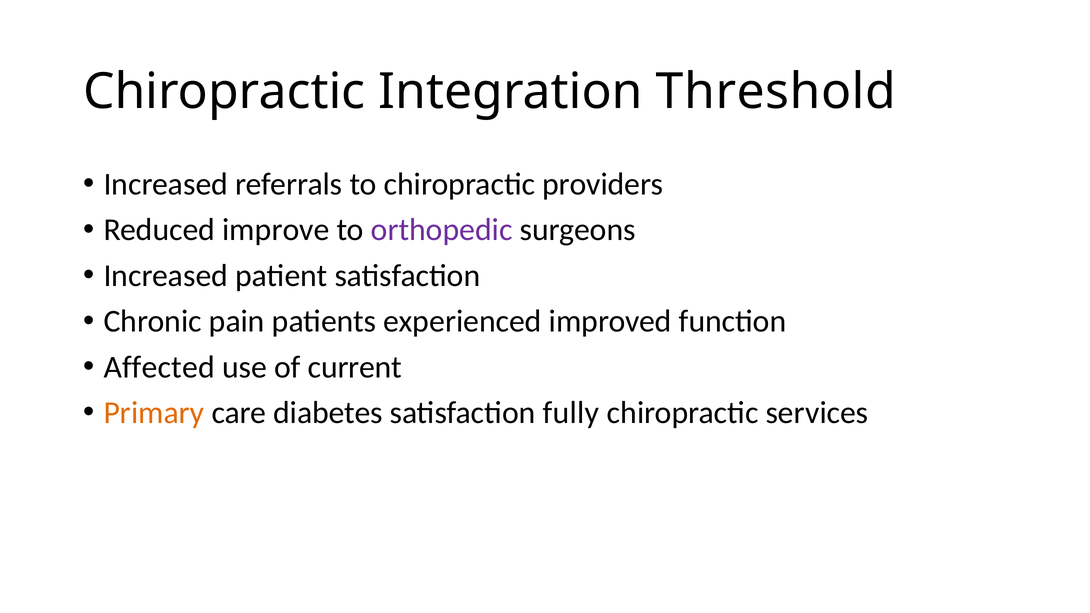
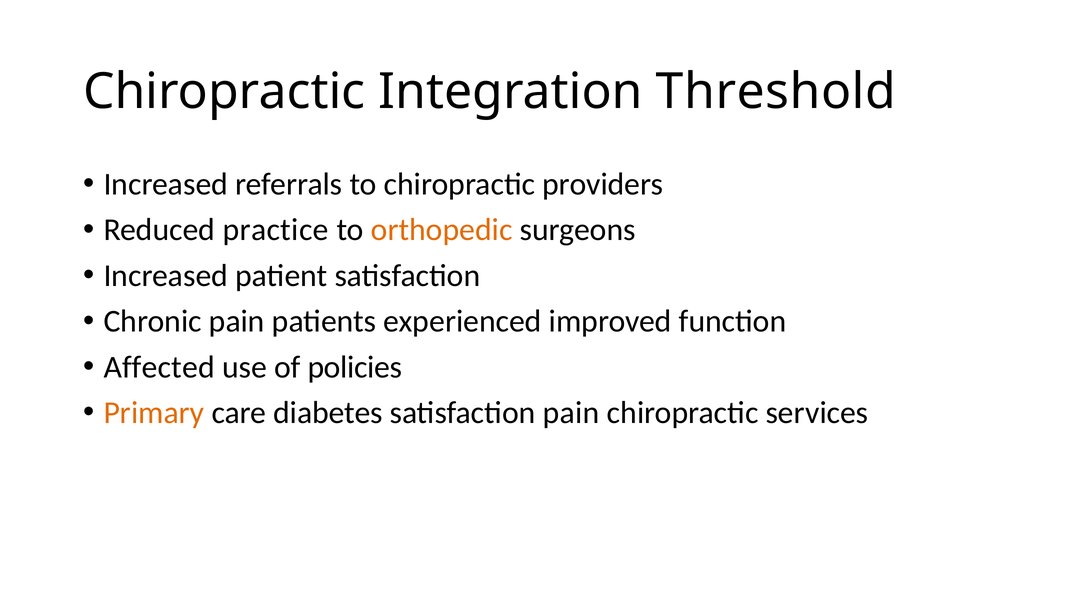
improve: improve -> practice
orthopedic colour: purple -> orange
current: current -> policies
satisfaction fully: fully -> pain
